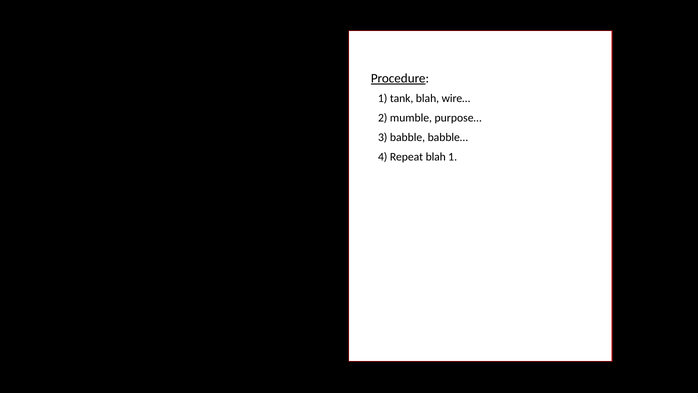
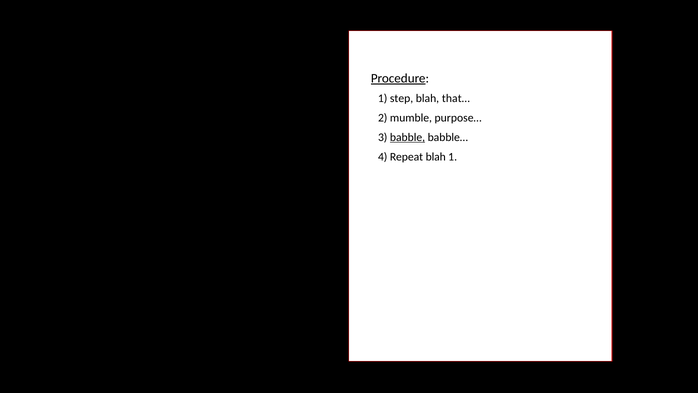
tank: tank -> step
wire…: wire… -> that…
babble underline: none -> present
